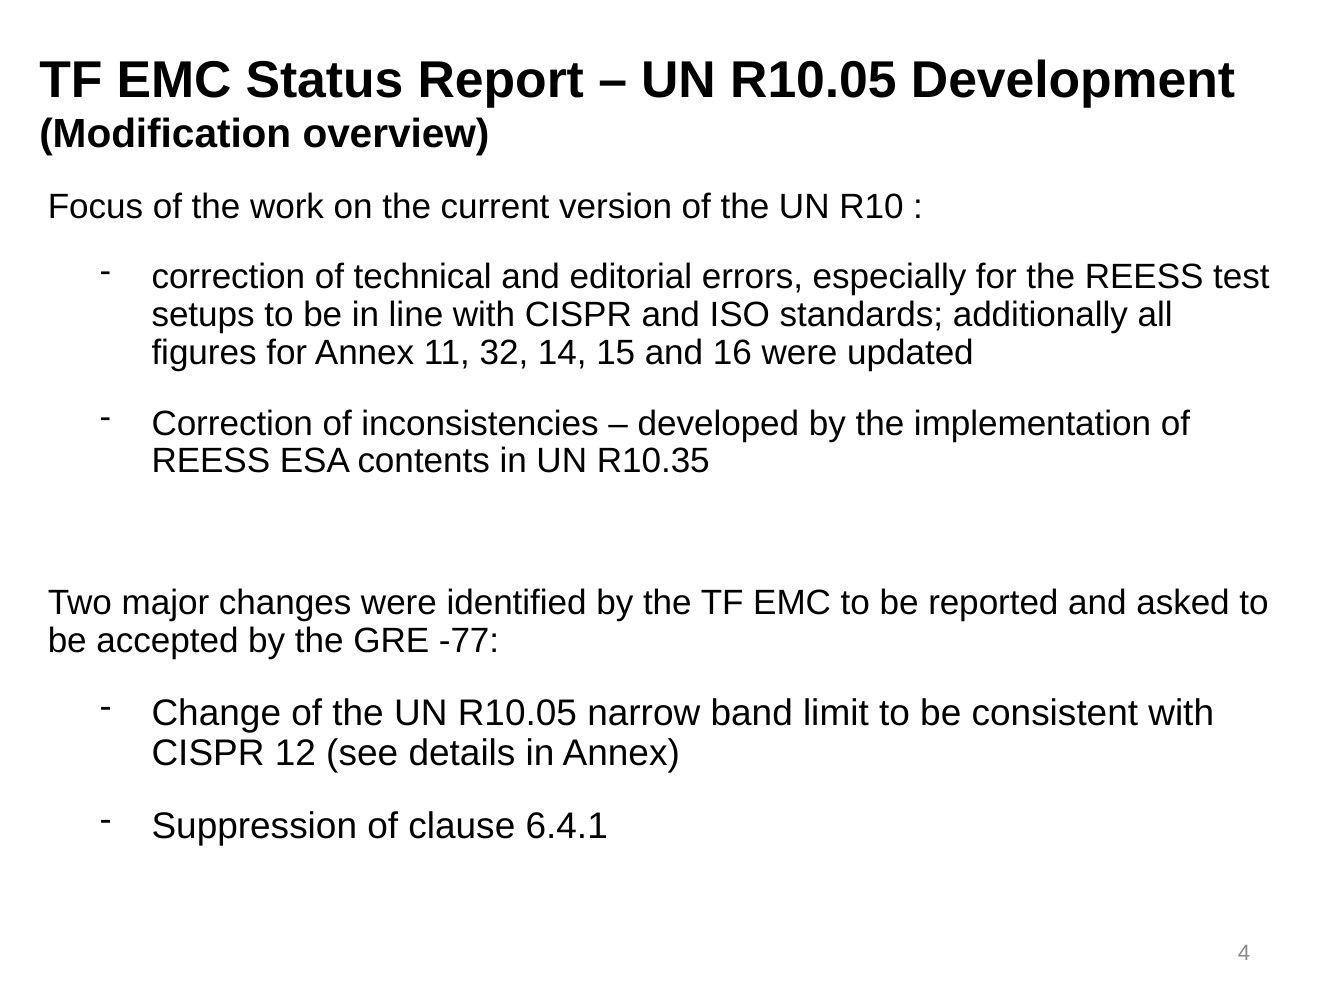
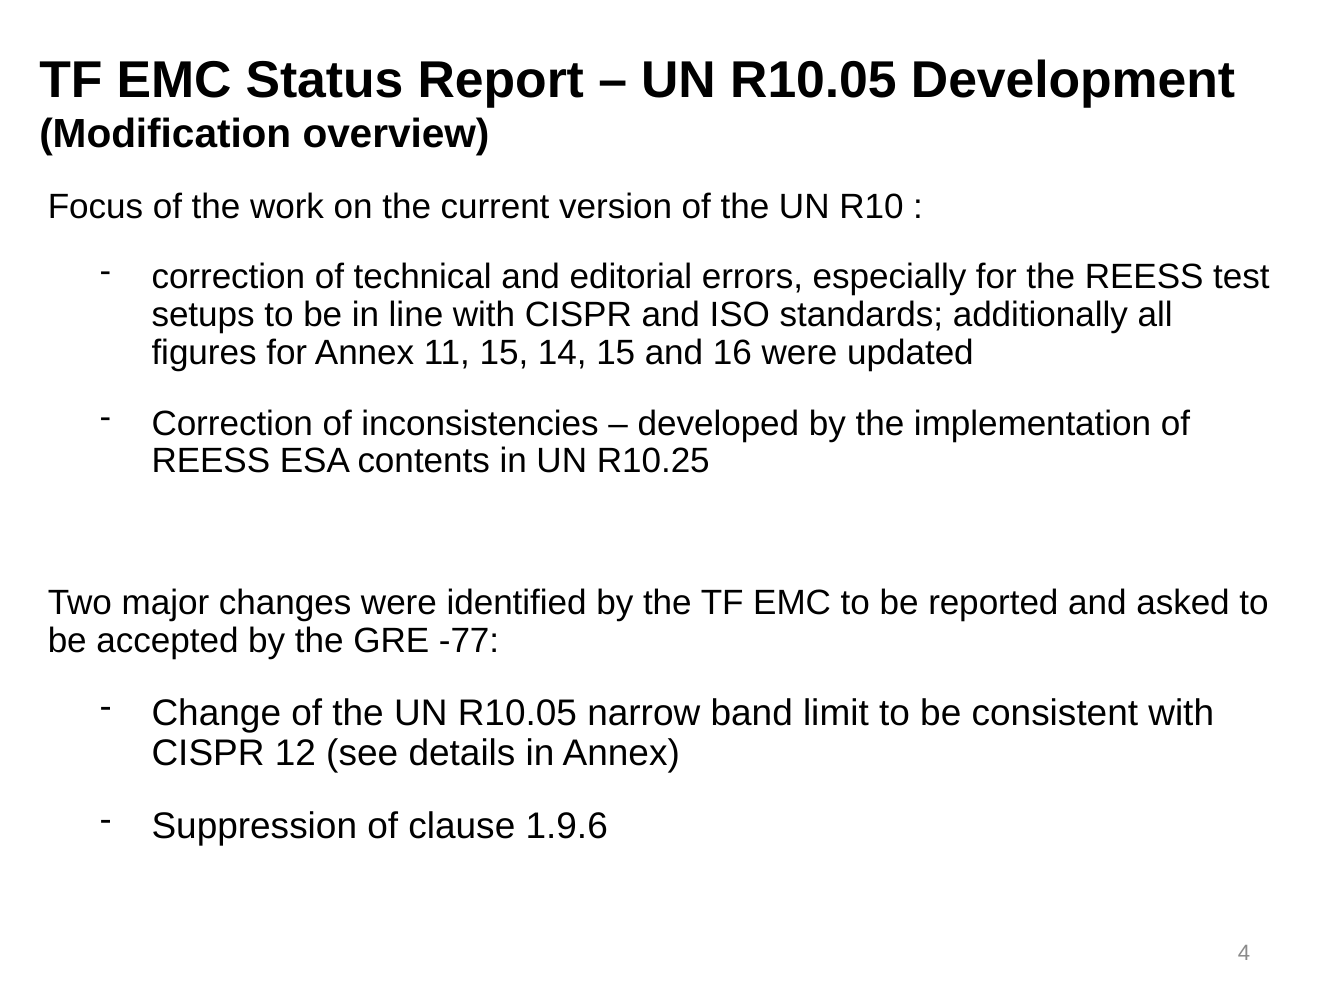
11 32: 32 -> 15
R10.35: R10.35 -> R10.25
6.4.1: 6.4.1 -> 1.9.6
